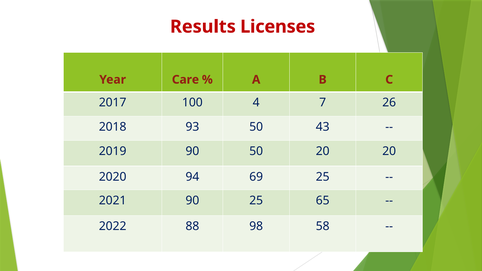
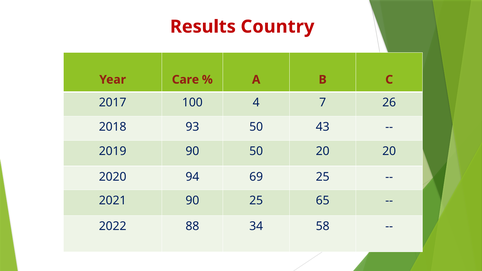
Licenses: Licenses -> Country
98: 98 -> 34
